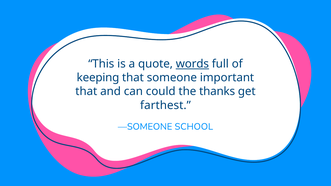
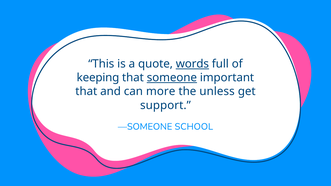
someone underline: none -> present
could: could -> more
thanks: thanks -> unless
farthest: farthest -> support
